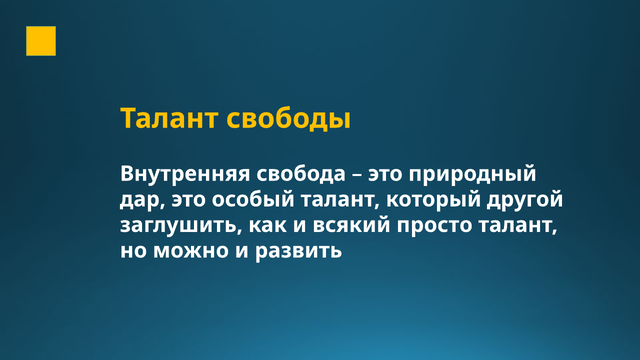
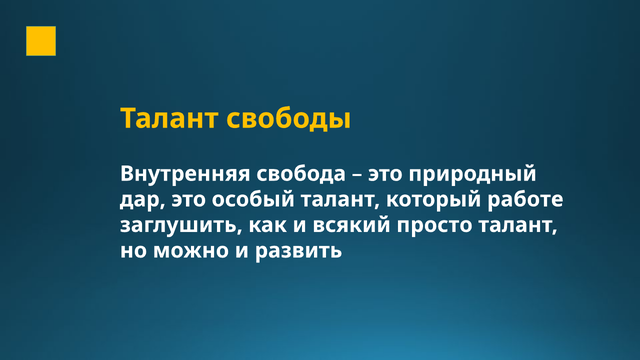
другой: другой -> работе
